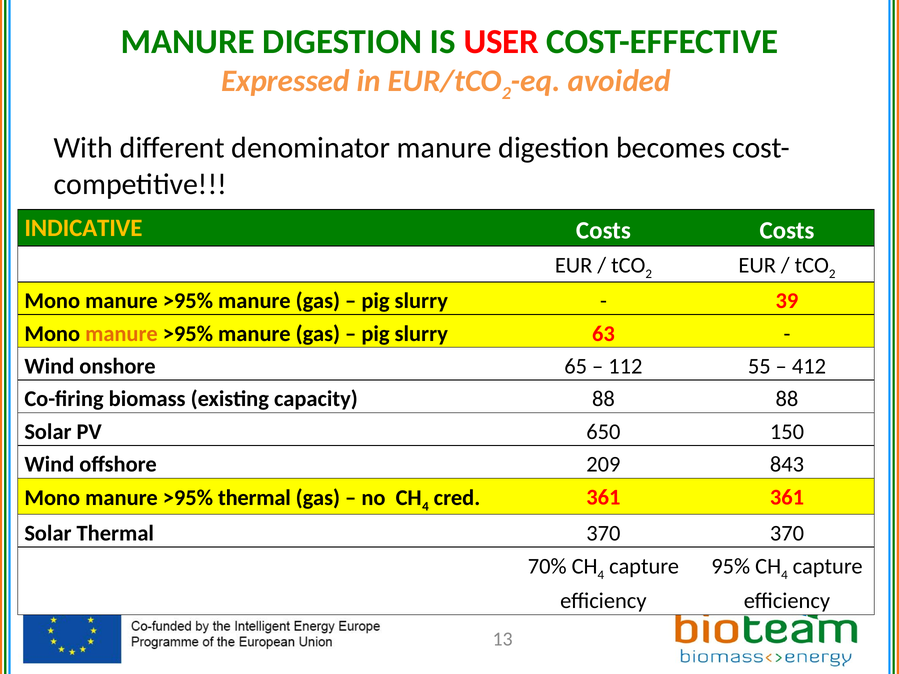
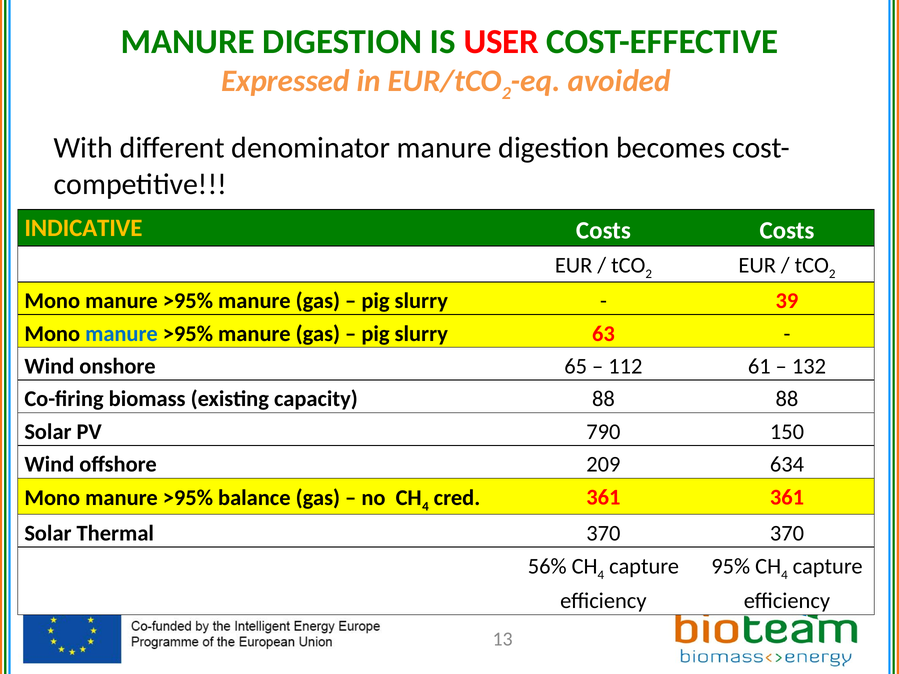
manure at (121, 334) colour: orange -> blue
55: 55 -> 61
412: 412 -> 132
650: 650 -> 790
843: 843 -> 634
>95% thermal: thermal -> balance
70%: 70% -> 56%
